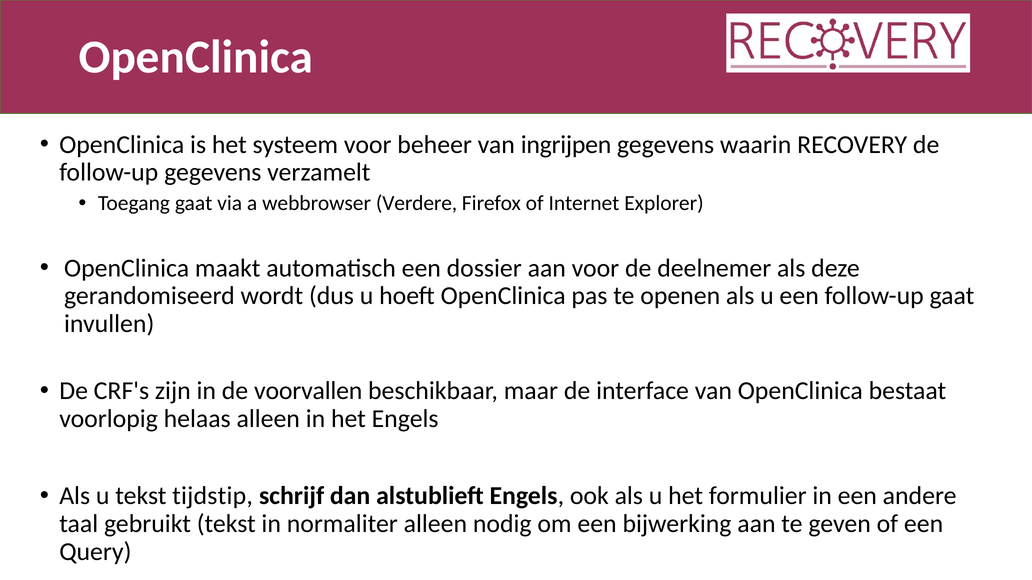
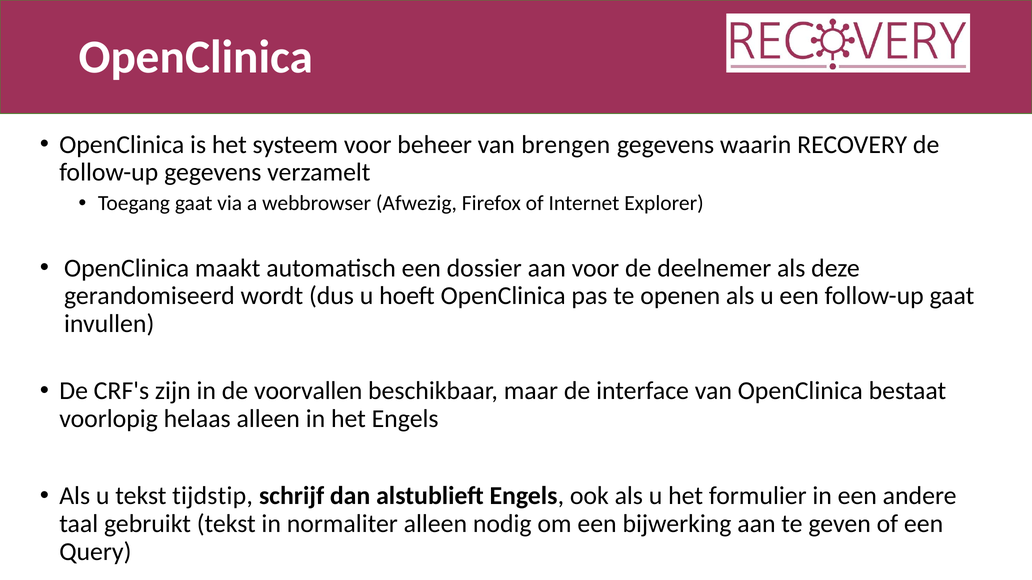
ingrijpen: ingrijpen -> brengen
Verdere: Verdere -> Afwezig
